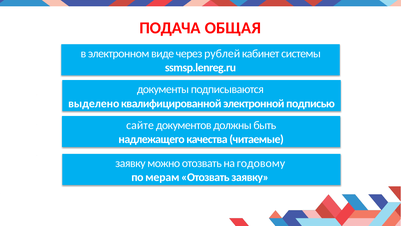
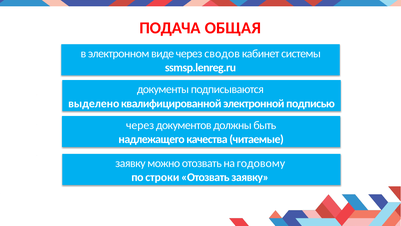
рублей: рублей -> сводов
сайте at (140, 125): сайте -> через
мерам: мерам -> строки
